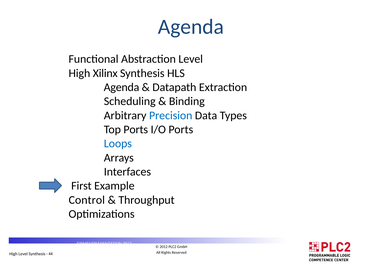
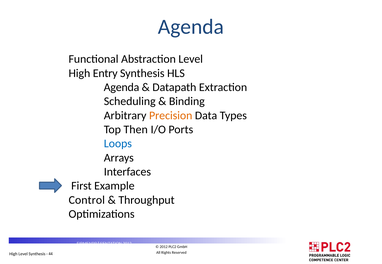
Xilinx: Xilinx -> Entry
Precision colour: blue -> orange
Top Ports: Ports -> Then
